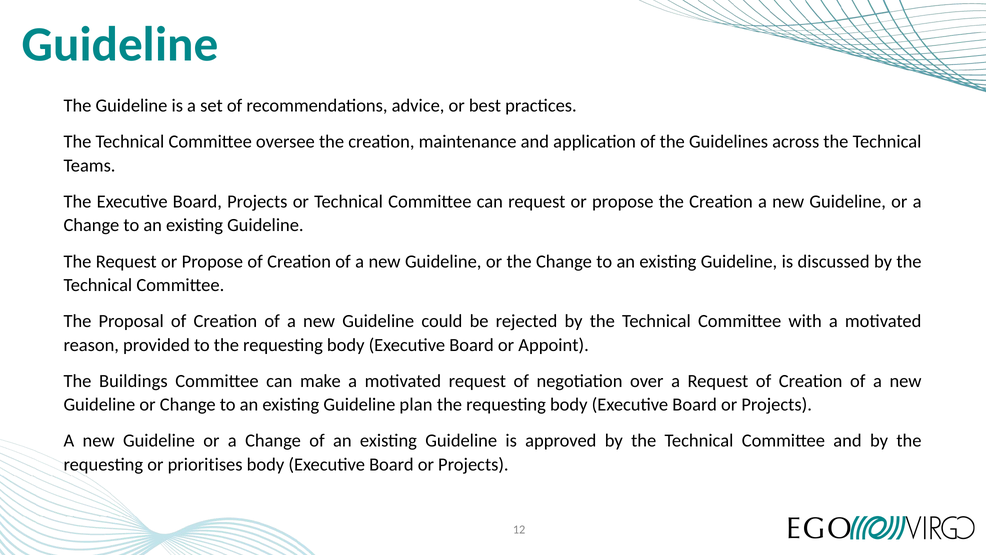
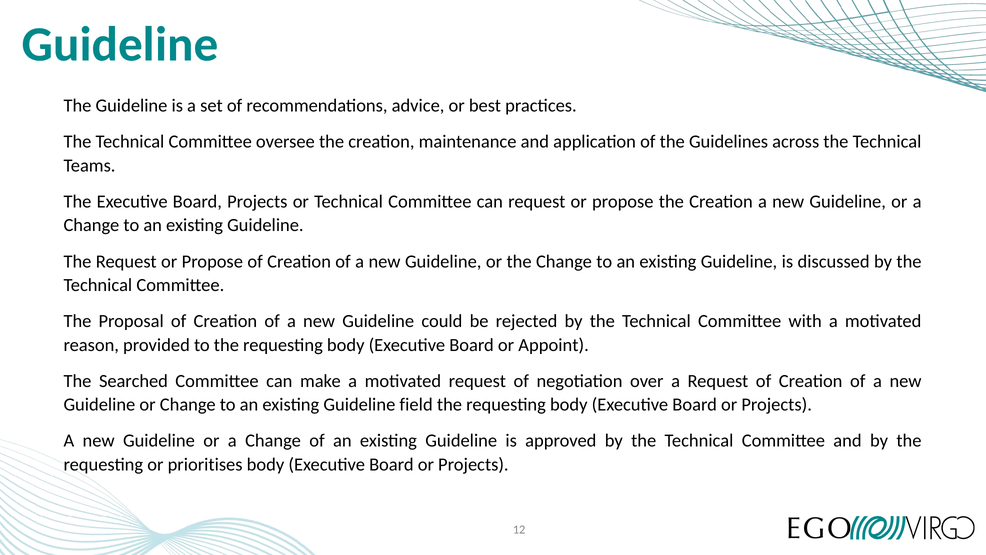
Buildings: Buildings -> Searched
plan: plan -> field
